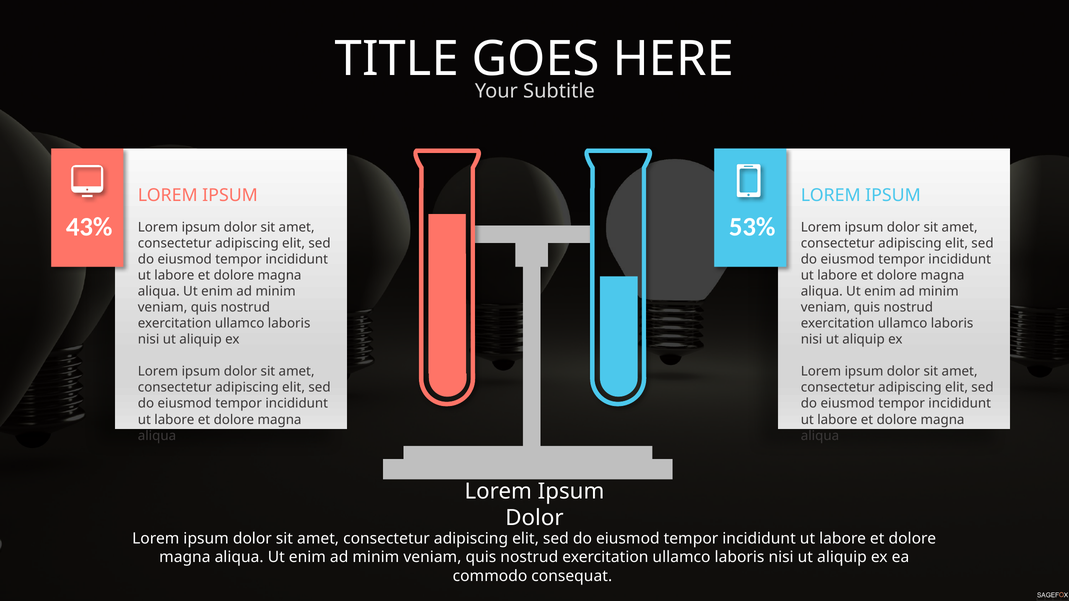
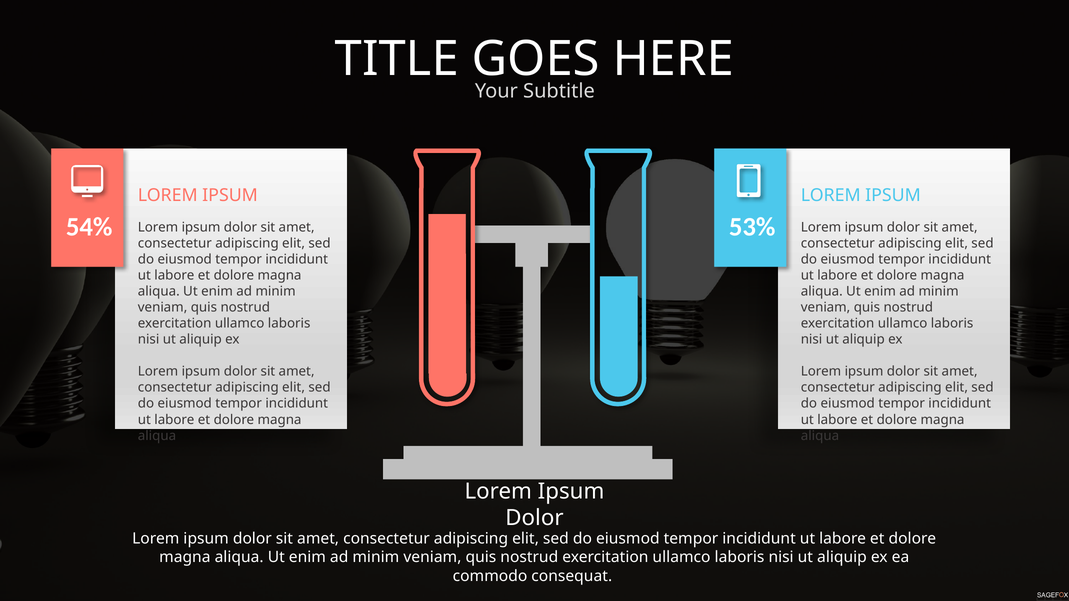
43%: 43% -> 54%
